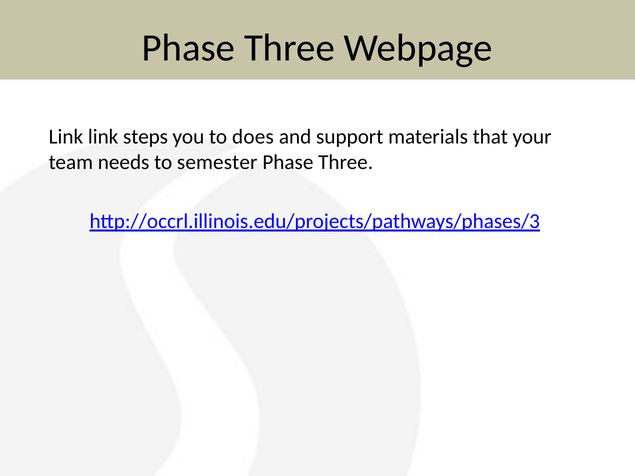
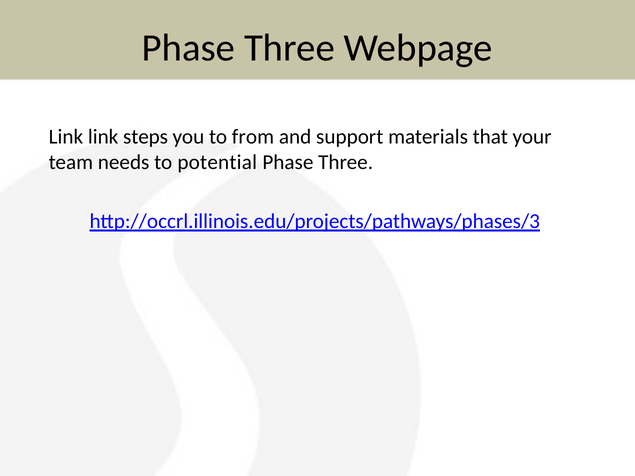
does: does -> from
semester: semester -> potential
